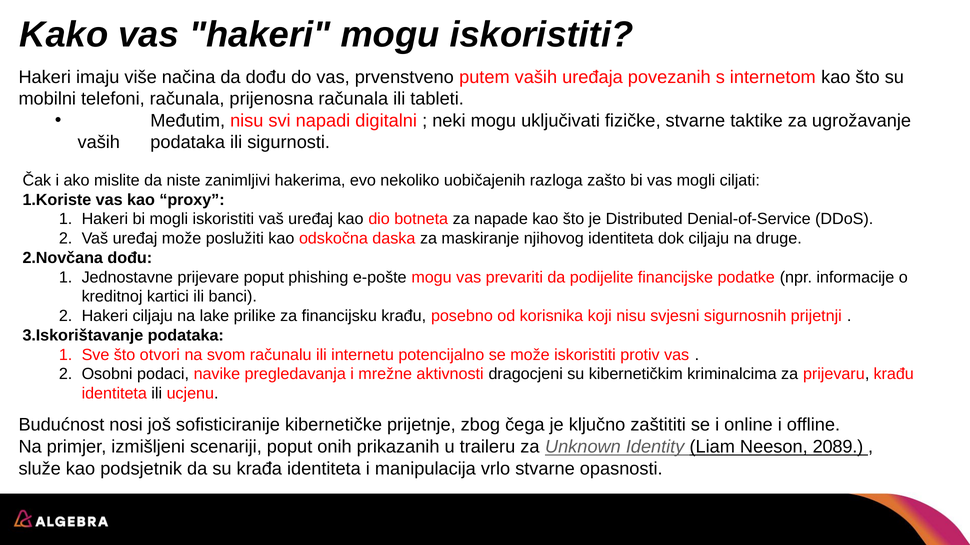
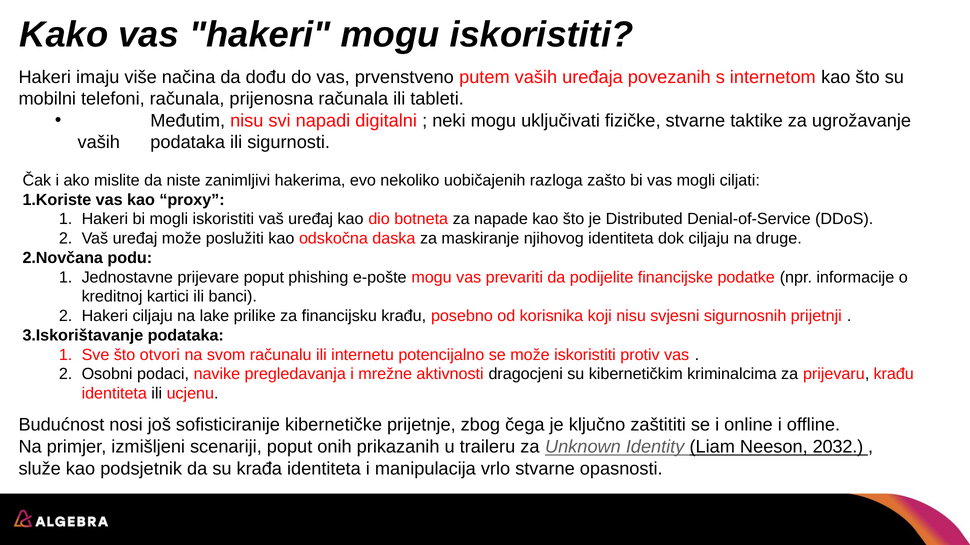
dođu at (130, 258): dođu -> podu
2089: 2089 -> 2032
